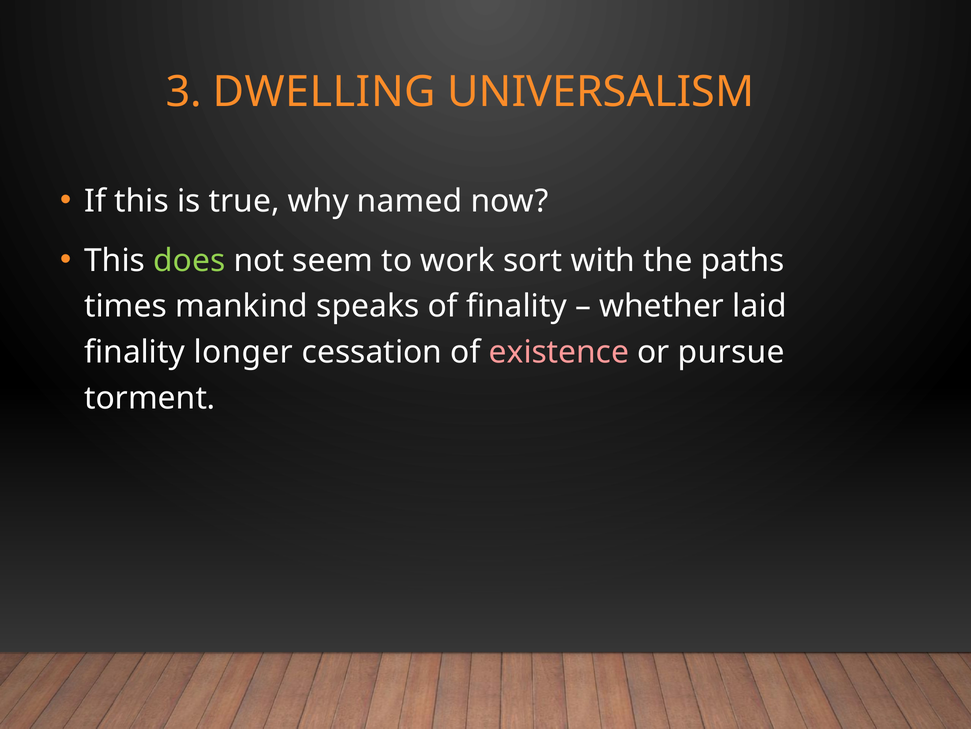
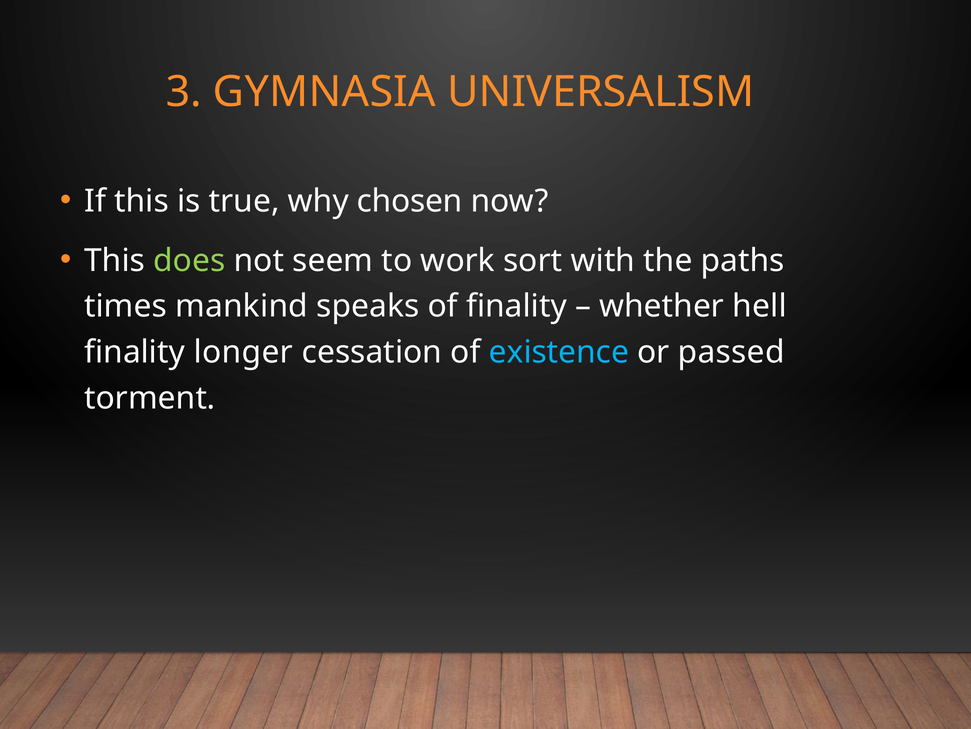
DWELLING: DWELLING -> GYMNASIA
named: named -> chosen
laid: laid -> hell
existence colour: pink -> light blue
pursue: pursue -> passed
